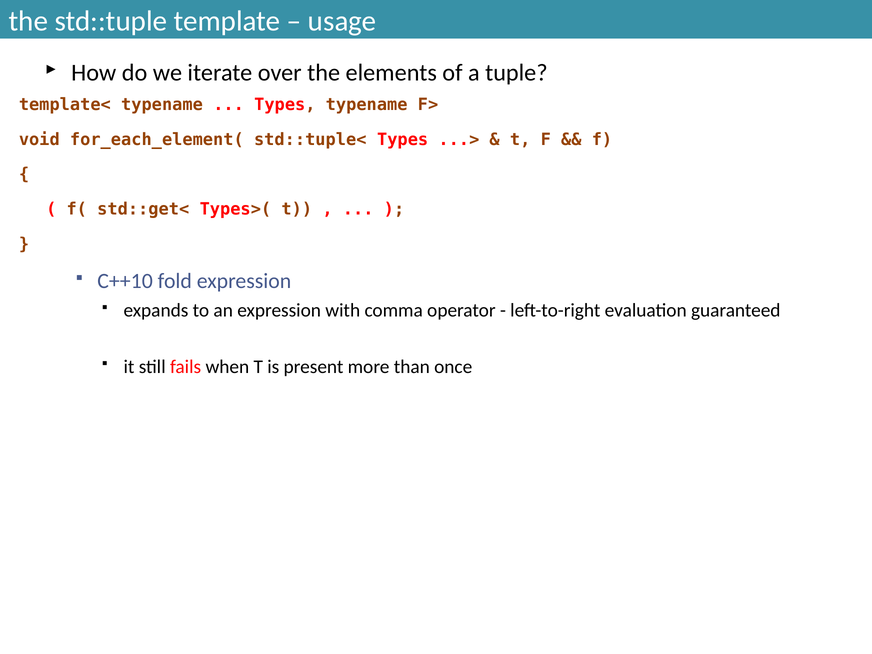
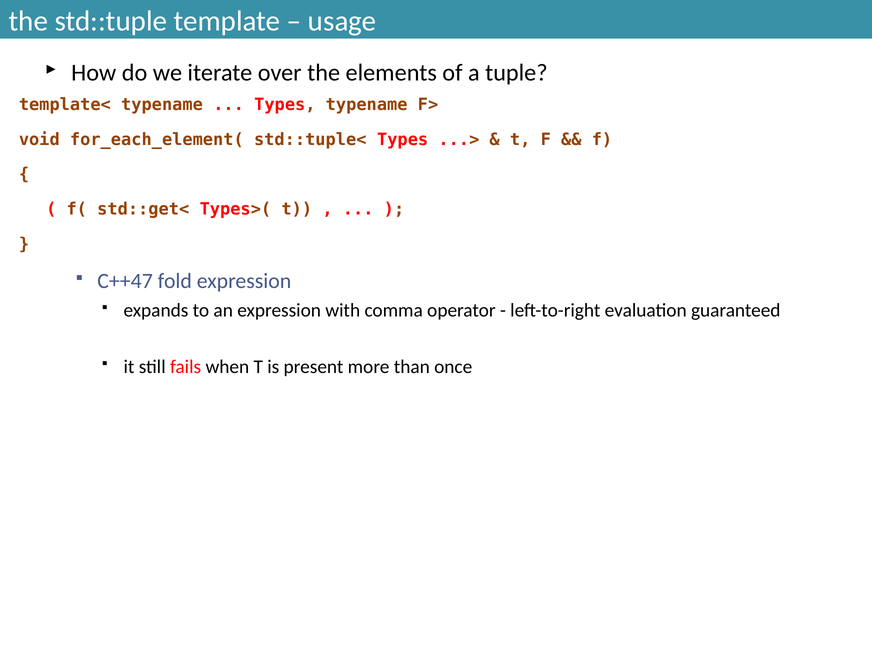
C++10: C++10 -> C++47
